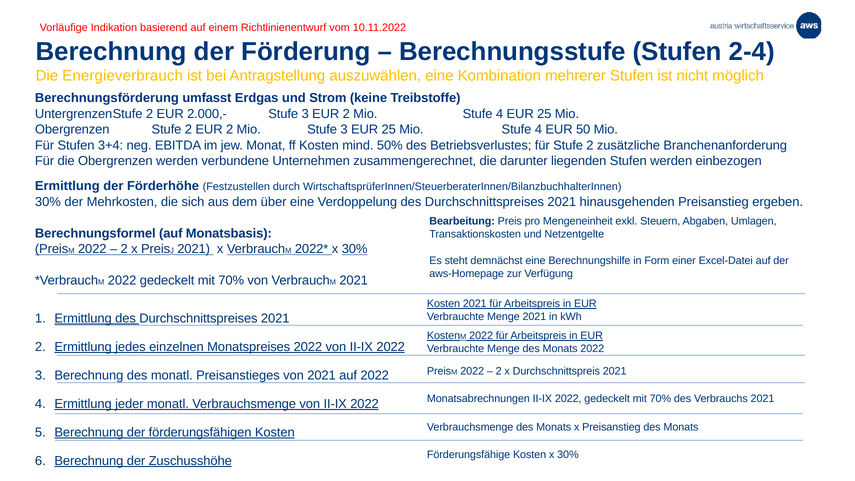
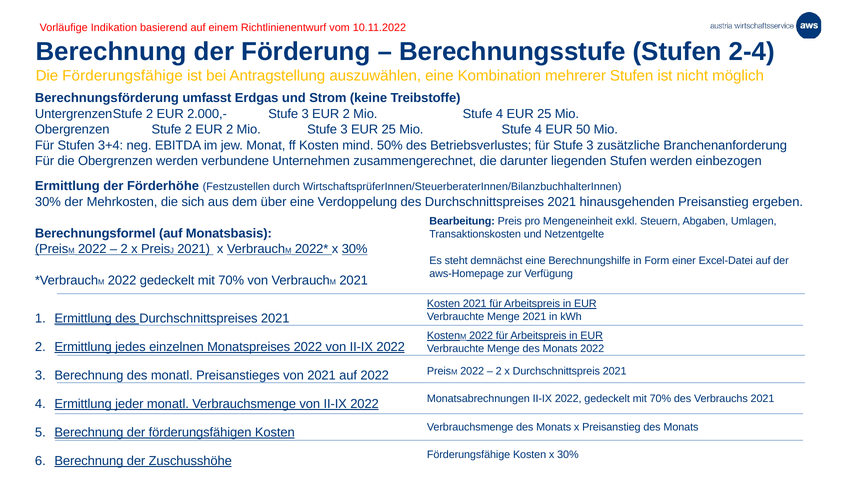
Die Energieverbrauch: Energieverbrauch -> Förderungsfähige
für Stufe 2: 2 -> 3
